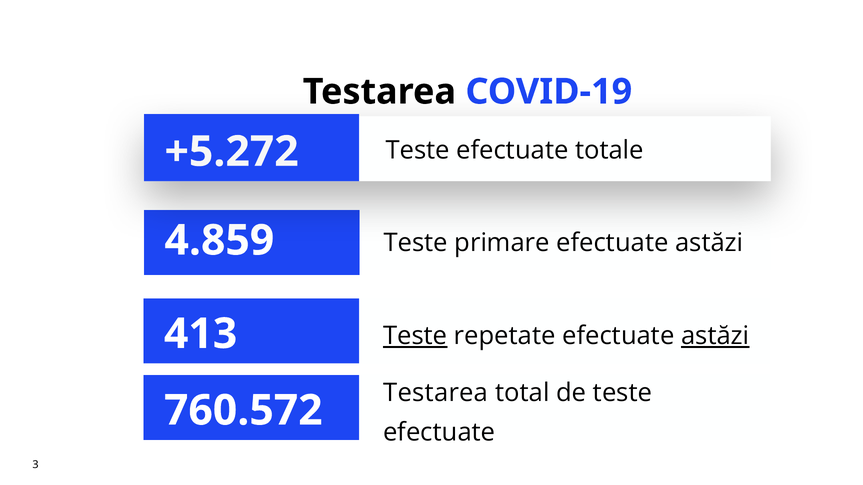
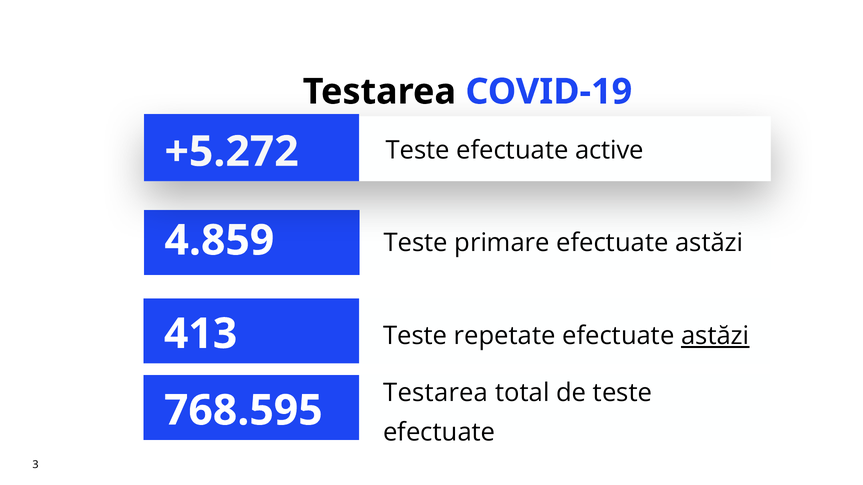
totale: totale -> active
Teste at (415, 336) underline: present -> none
760.572: 760.572 -> 768.595
